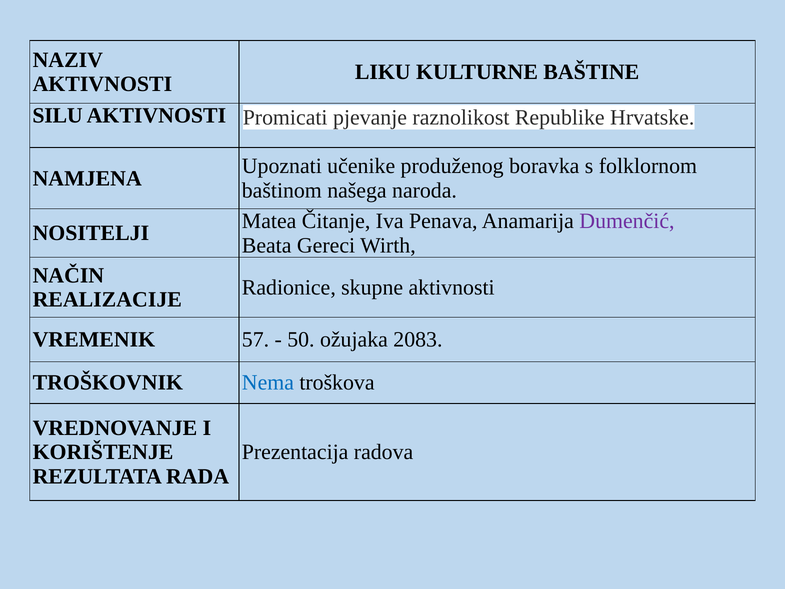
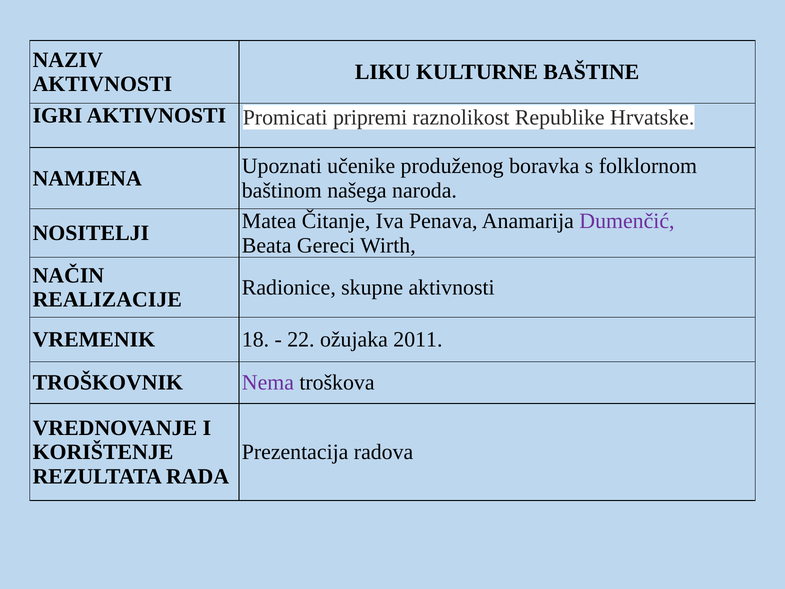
SILU: SILU -> IGRI
pjevanje: pjevanje -> pripremi
57: 57 -> 18
50: 50 -> 22
2083: 2083 -> 2011
Nema colour: blue -> purple
